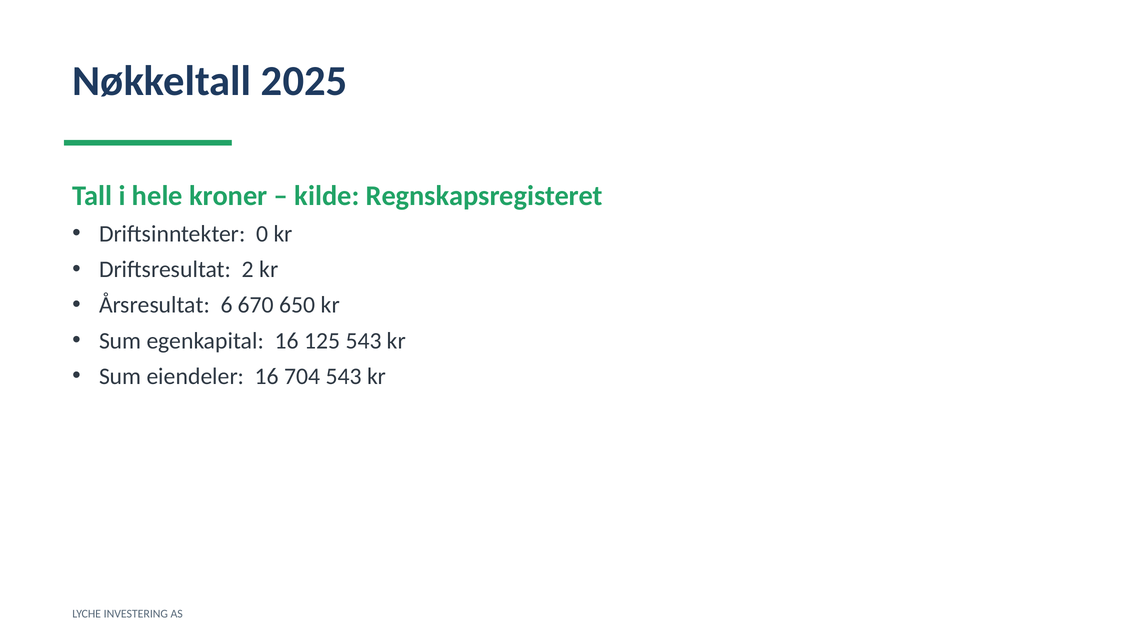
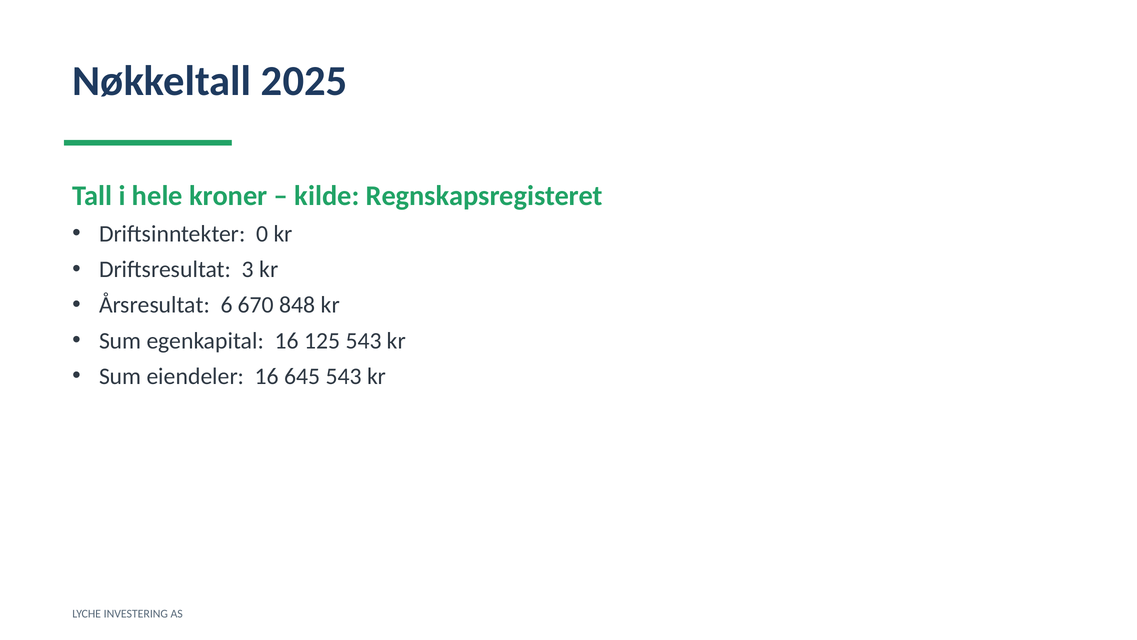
2: 2 -> 3
650: 650 -> 848
704: 704 -> 645
